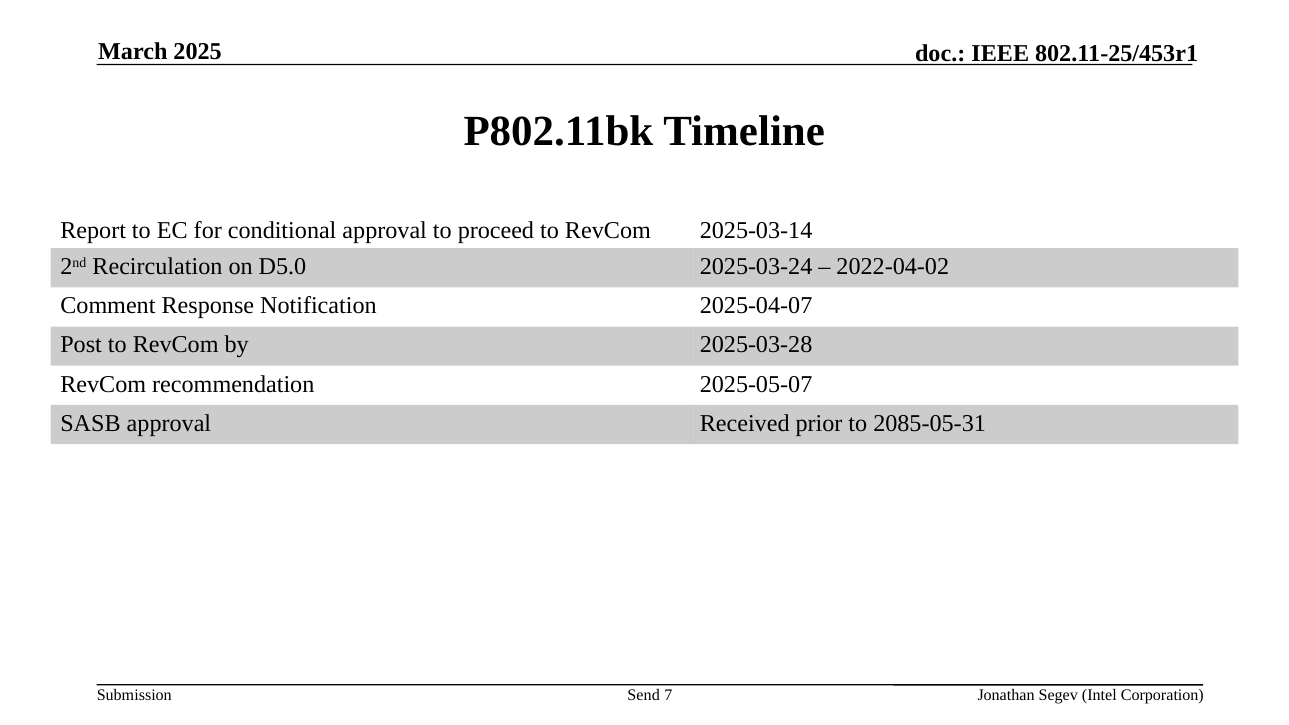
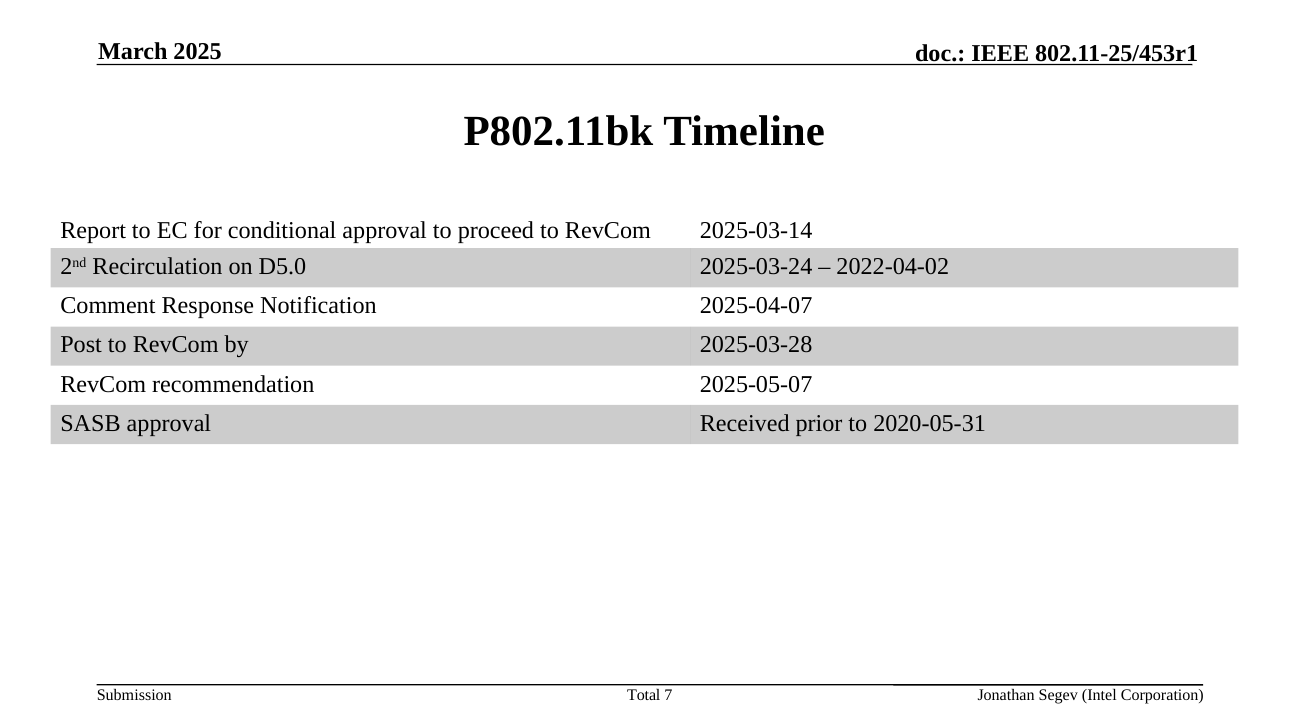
2085-05-31: 2085-05-31 -> 2020-05-31
Send: Send -> Total
